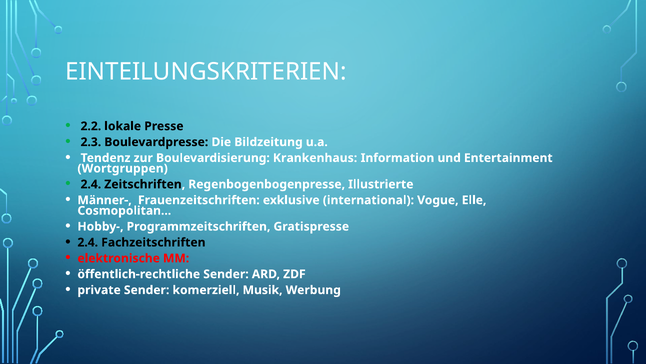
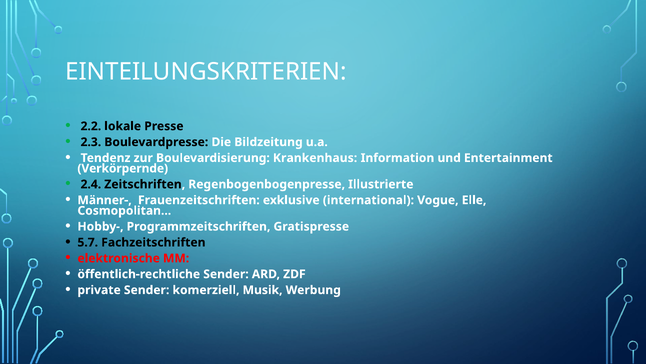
Wortgruppen: Wortgruppen -> Verkörpernde
2.4 at (88, 242): 2.4 -> 5.7
